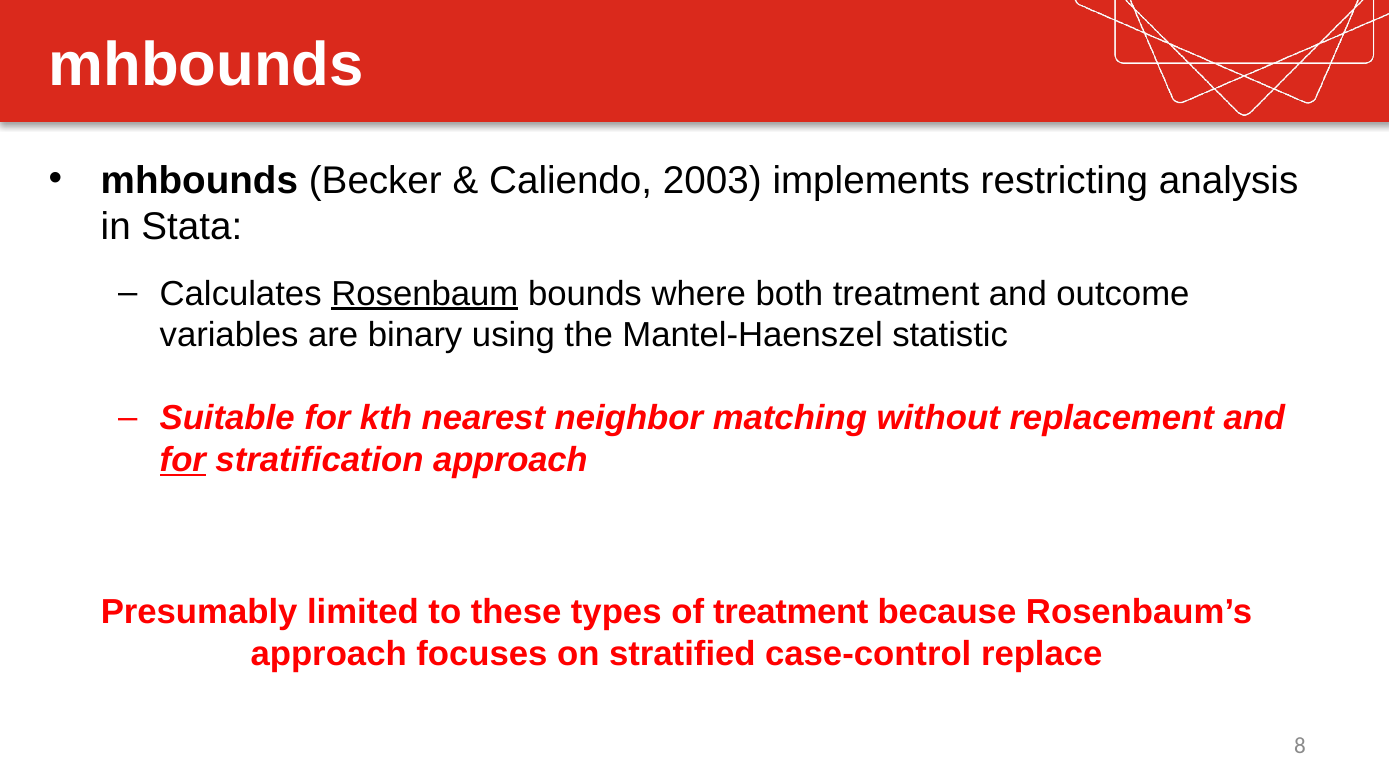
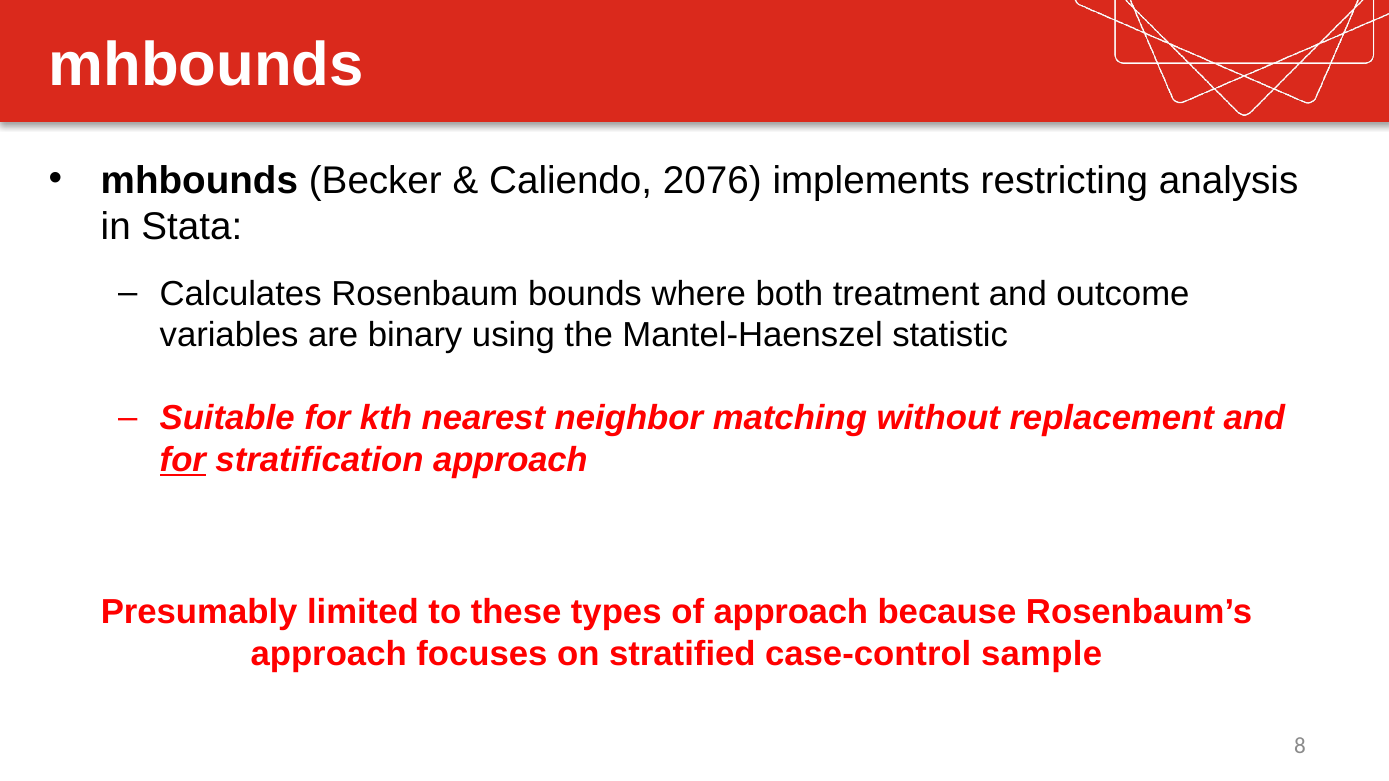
2003: 2003 -> 2076
Rosenbaum underline: present -> none
of treatment: treatment -> approach
replace: replace -> sample
